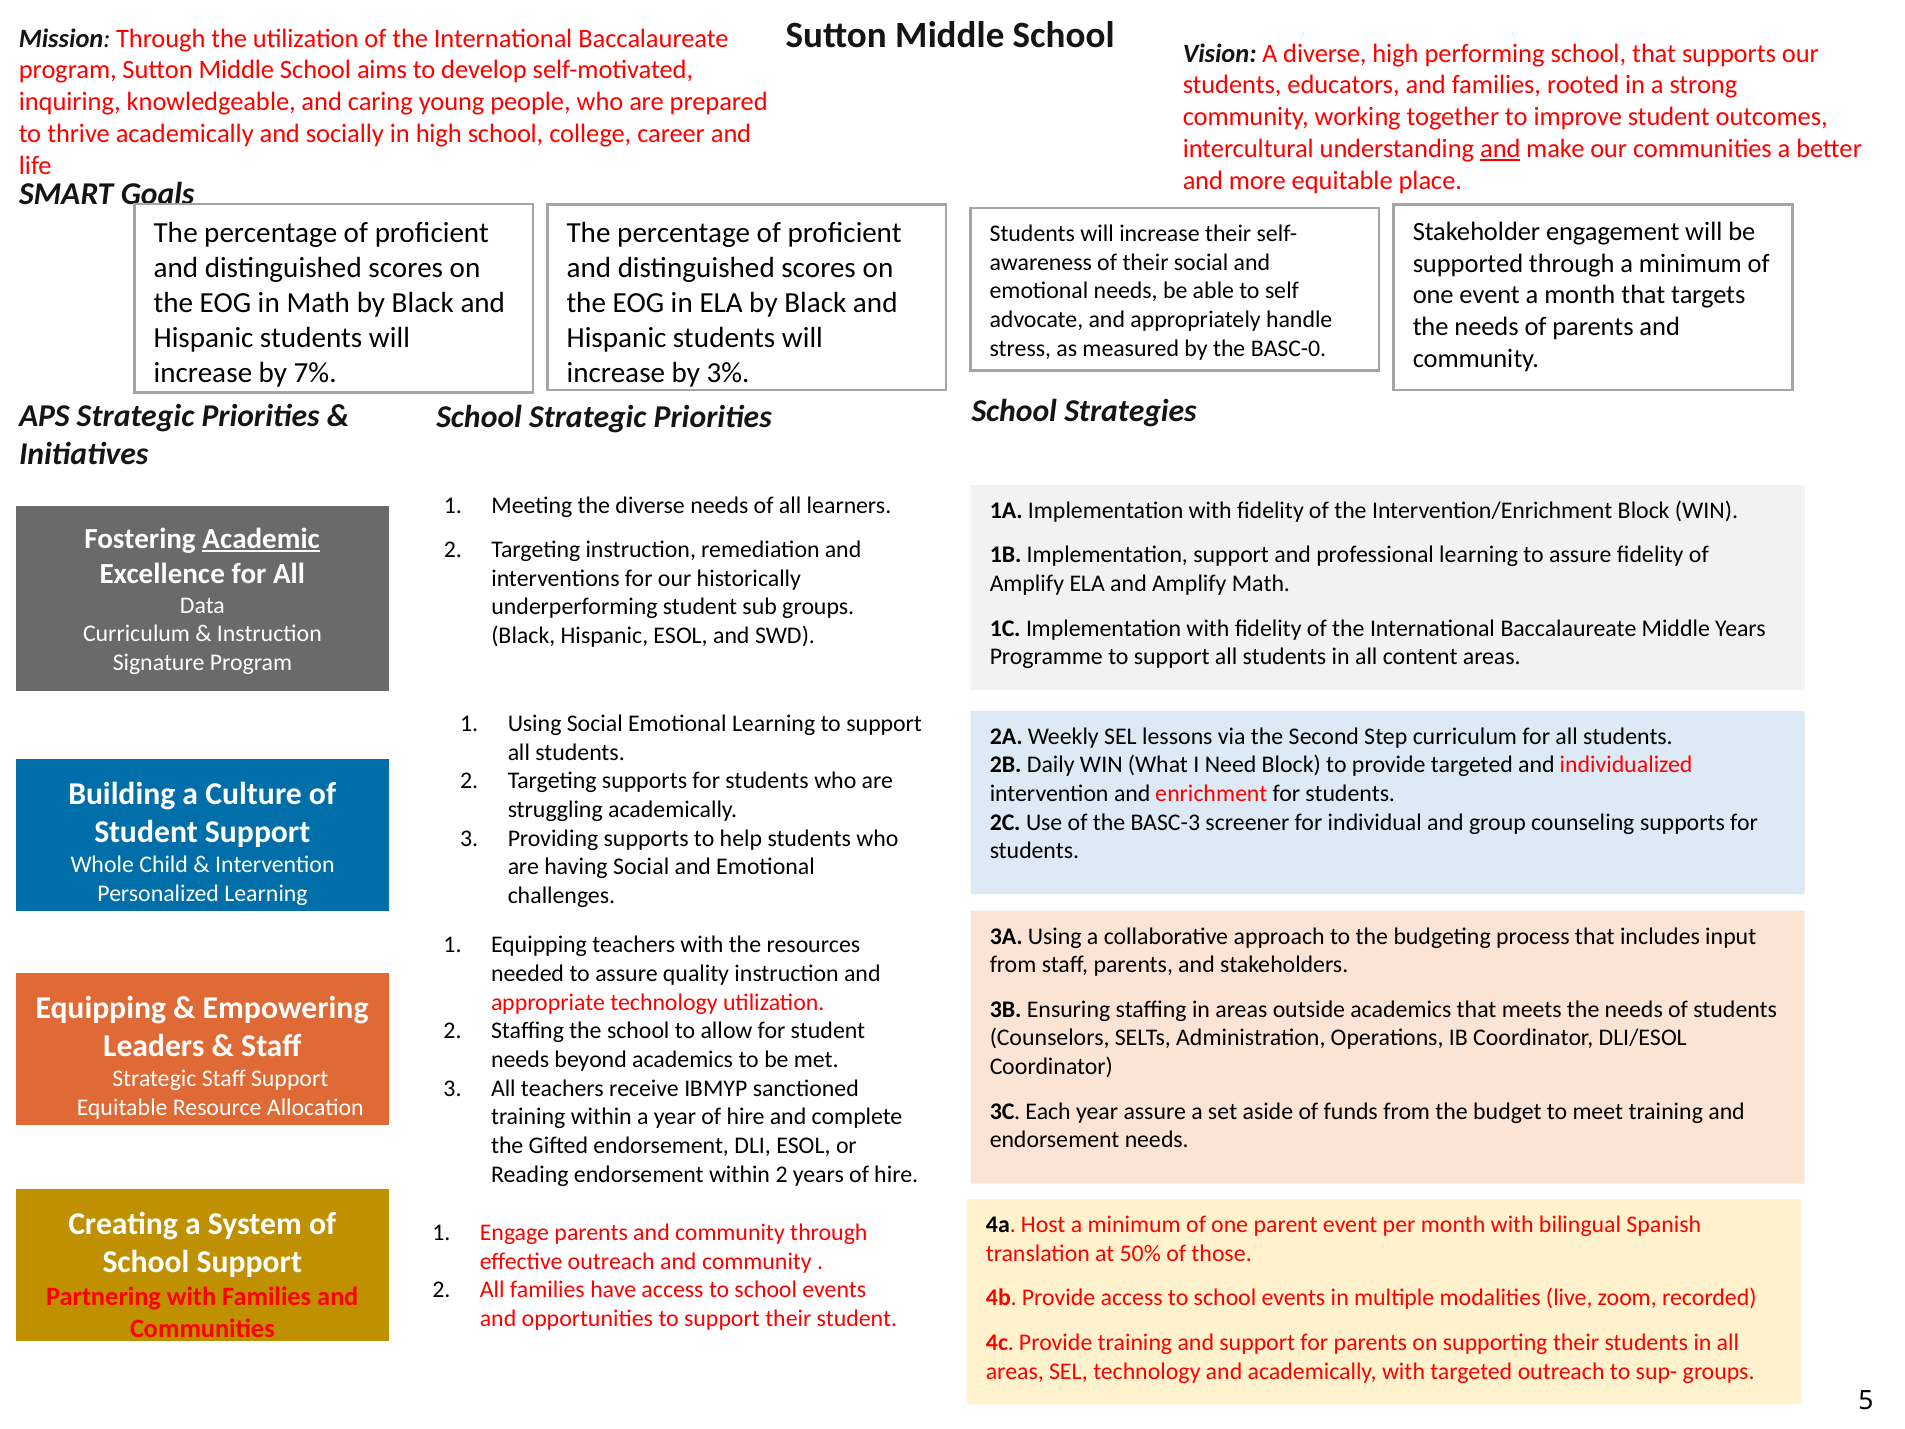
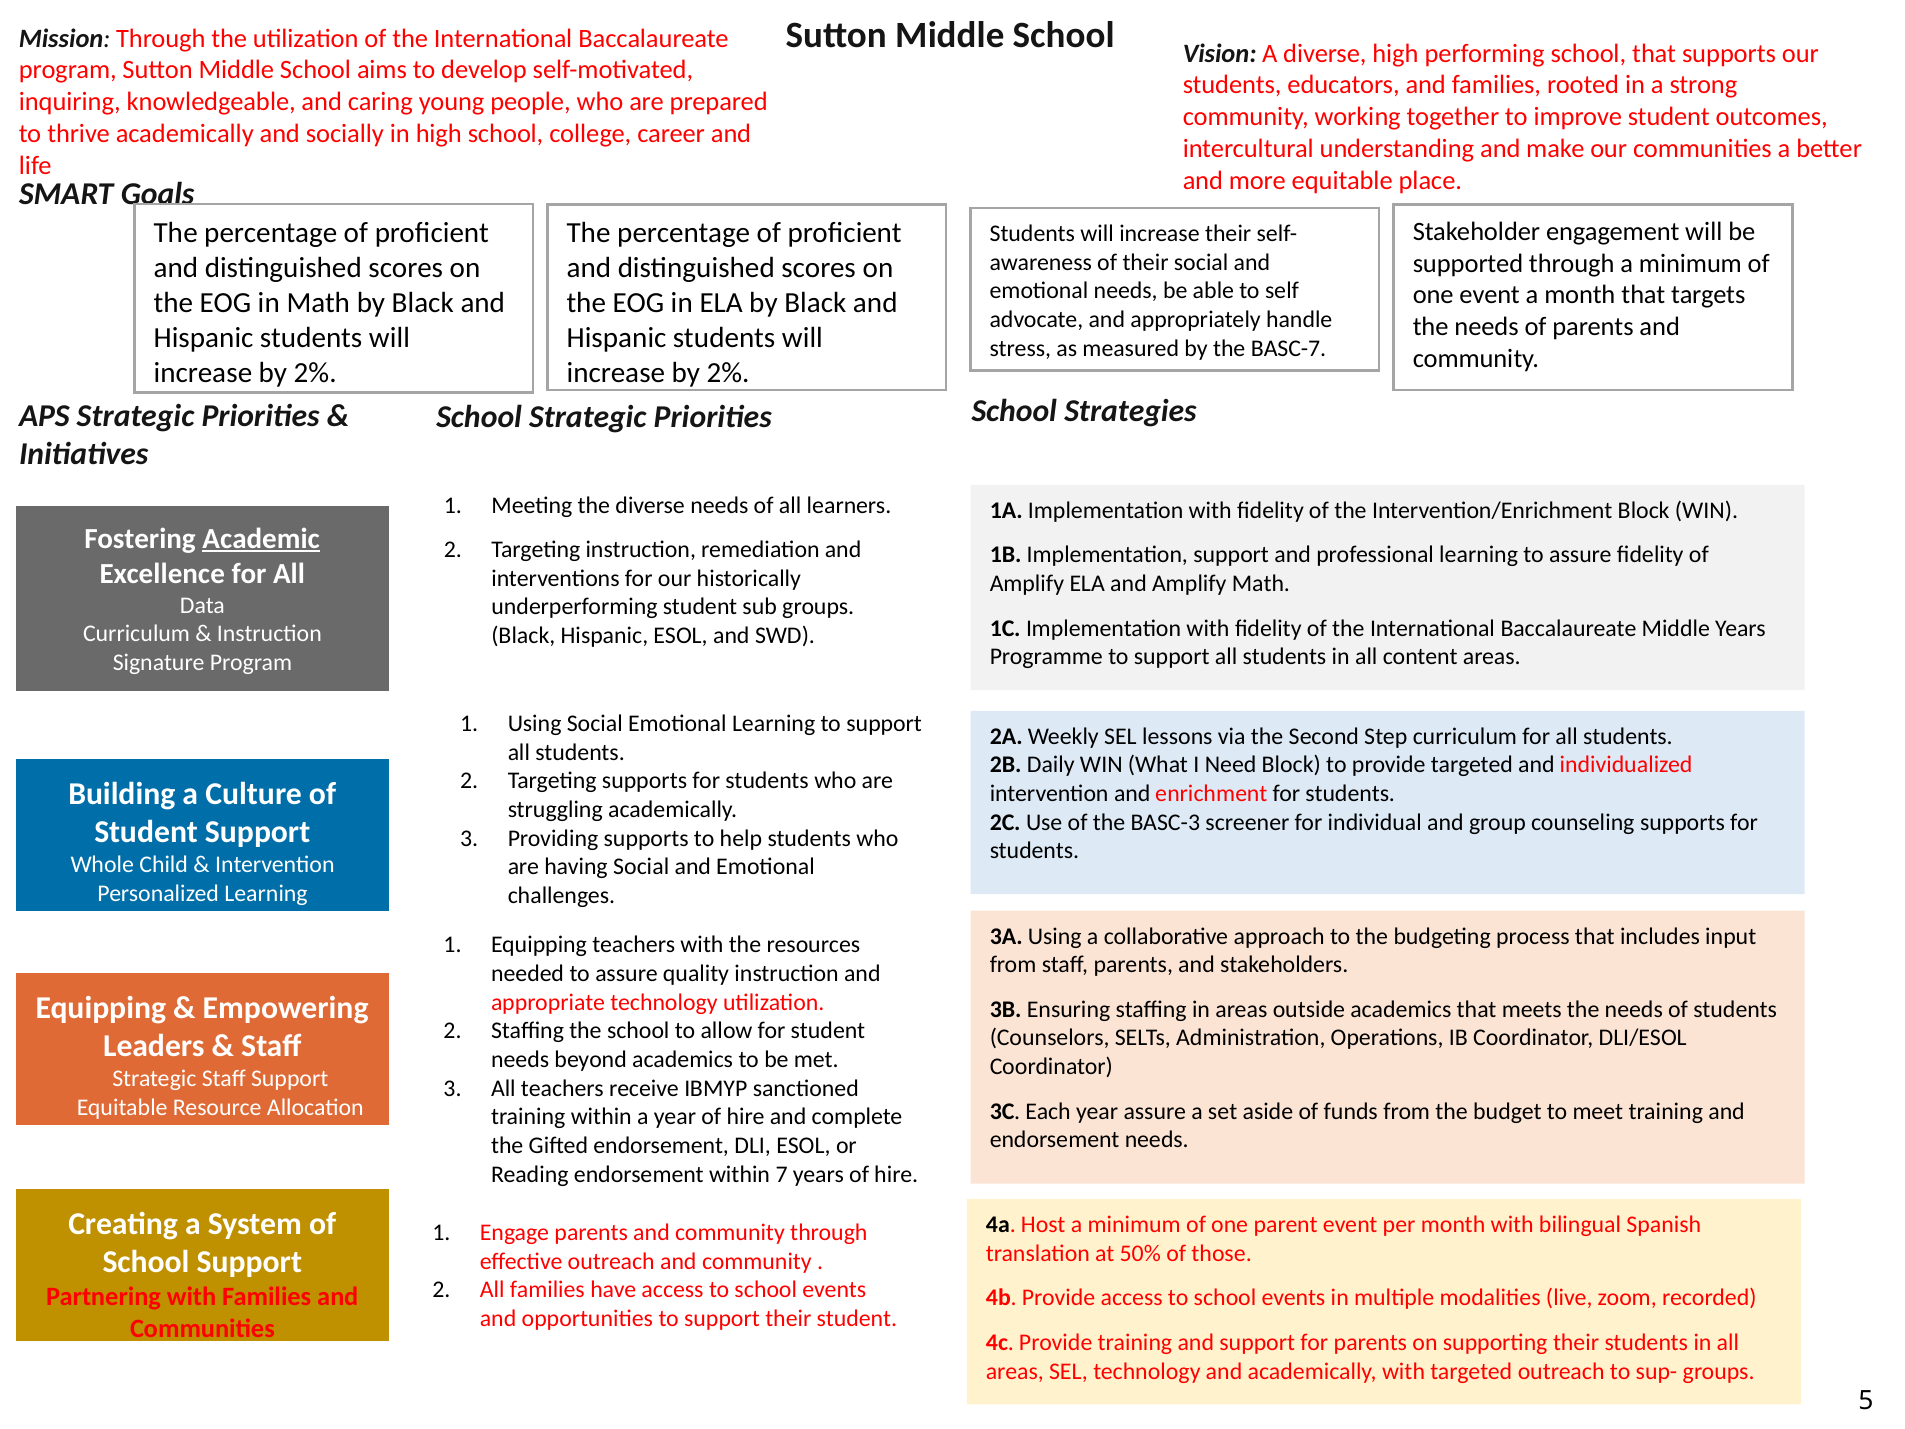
and at (1500, 149) underline: present -> none
BASC-0: BASC-0 -> BASC-7
7% at (315, 373): 7% -> 2%
3% at (728, 373): 3% -> 2%
within 2: 2 -> 7
